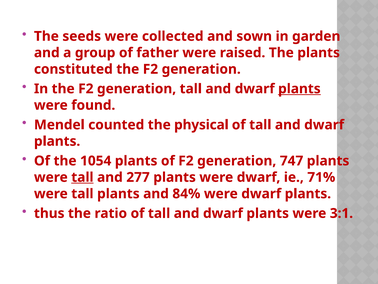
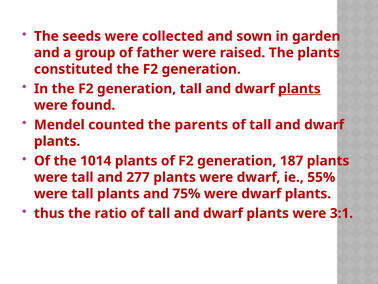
physical: physical -> parents
1054: 1054 -> 1014
747: 747 -> 187
tall at (82, 177) underline: present -> none
71%: 71% -> 55%
84%: 84% -> 75%
